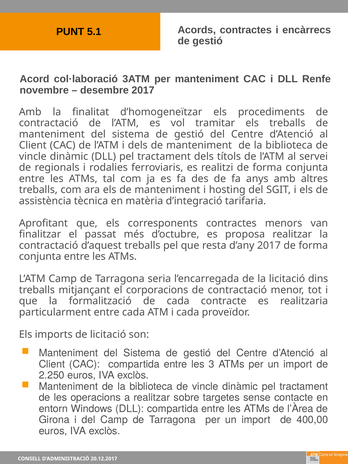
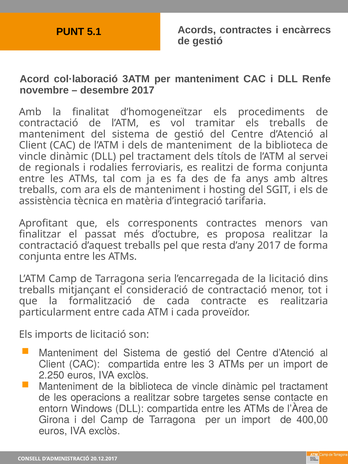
corporacions: corporacions -> consideració
